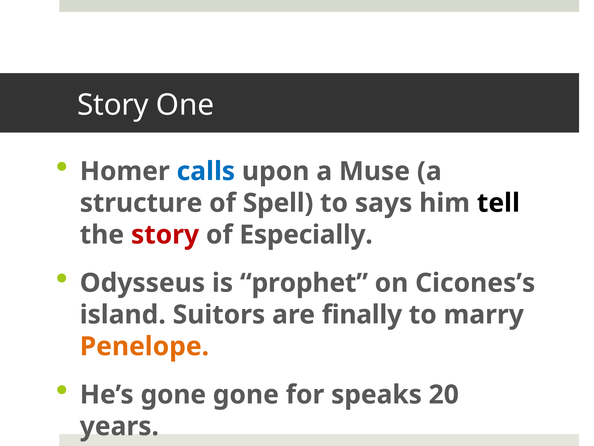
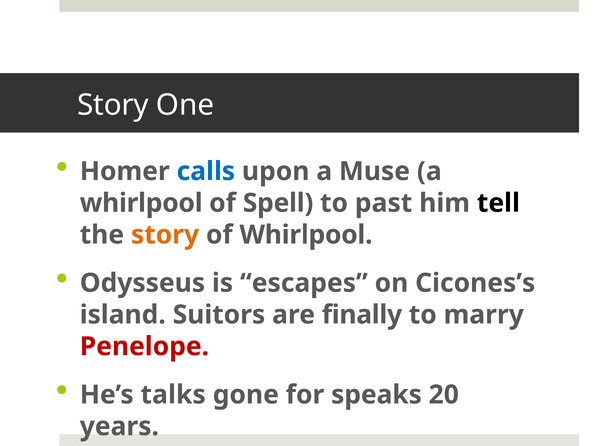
structure at (141, 203): structure -> whirlpool
says: says -> past
story at (165, 235) colour: red -> orange
of Especially: Especially -> Whirlpool
prophet: prophet -> escapes
Penelope colour: orange -> red
He’s gone: gone -> talks
